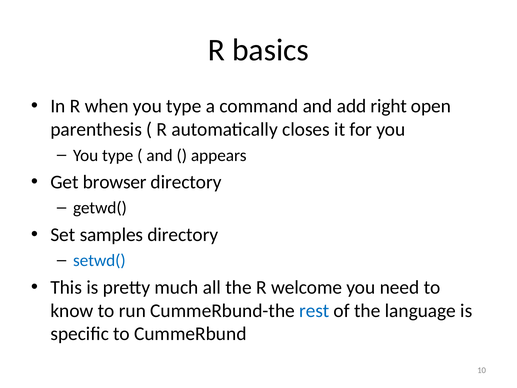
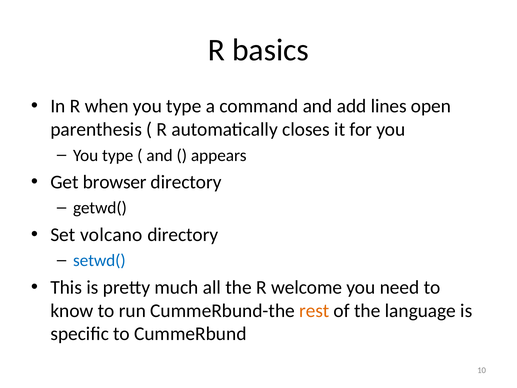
right: right -> lines
samples: samples -> volcano
rest colour: blue -> orange
